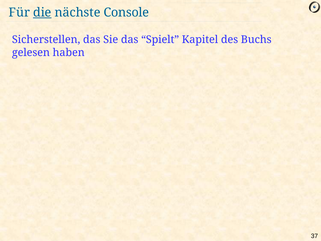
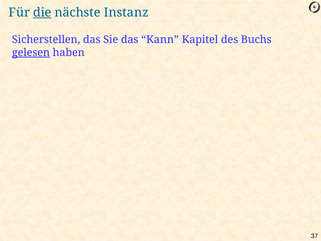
Console: Console -> Instanz
Spielt: Spielt -> Kann
gelesen underline: none -> present
